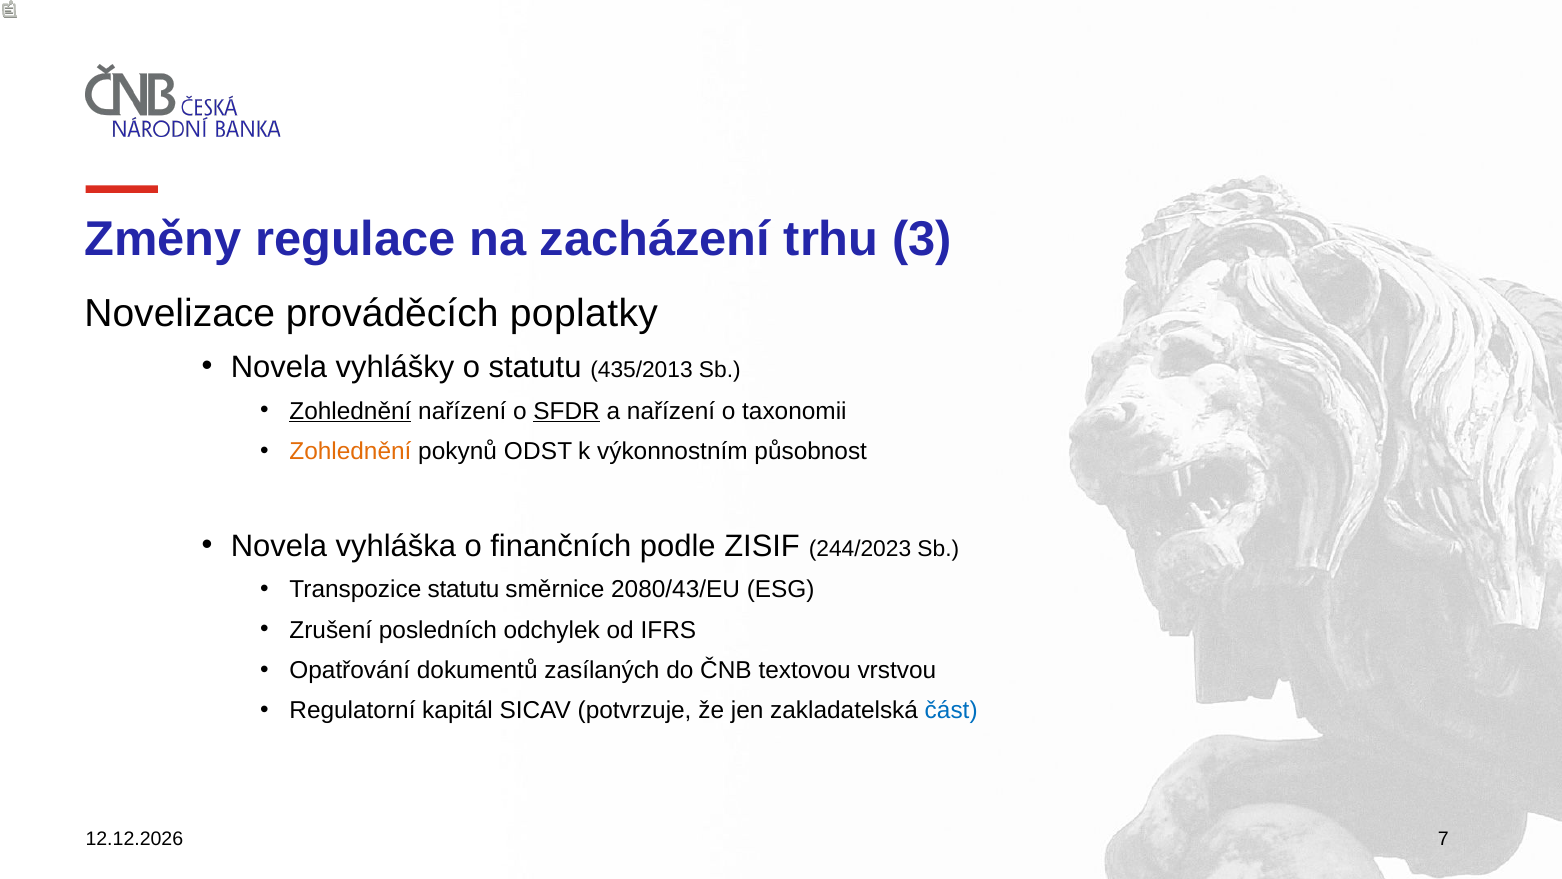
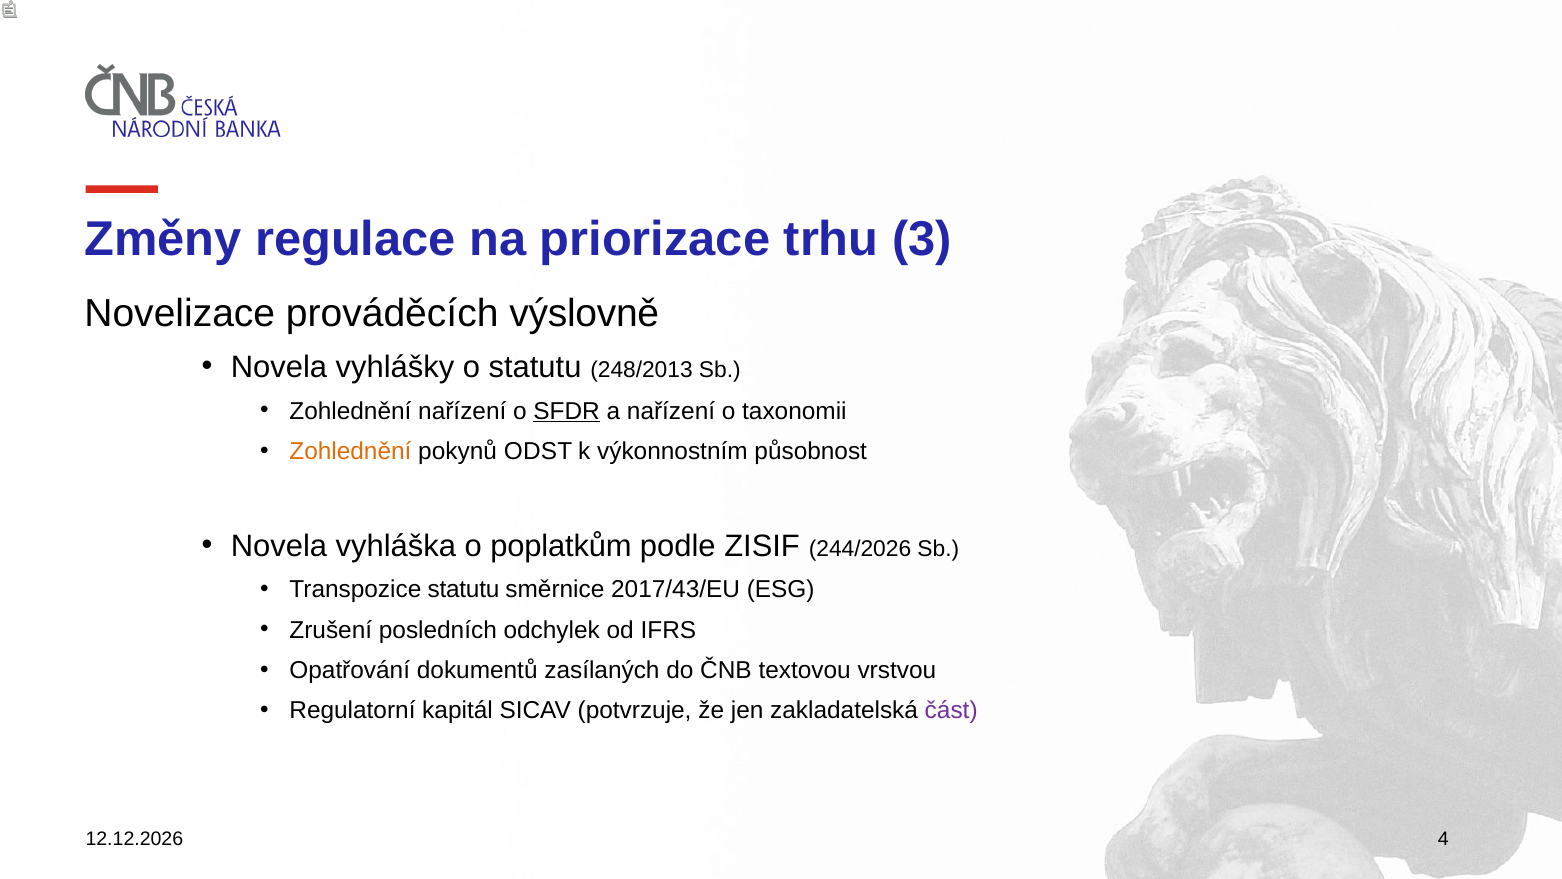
zacházení: zacházení -> priorizace
poplatky: poplatky -> výslovně
435/2013: 435/2013 -> 248/2013
Zohlednění at (350, 411) underline: present -> none
finančních: finančních -> poplatkům
244/2023: 244/2023 -> 244/2026
2080/43/EU: 2080/43/EU -> 2017/43/EU
část colour: blue -> purple
7: 7 -> 4
